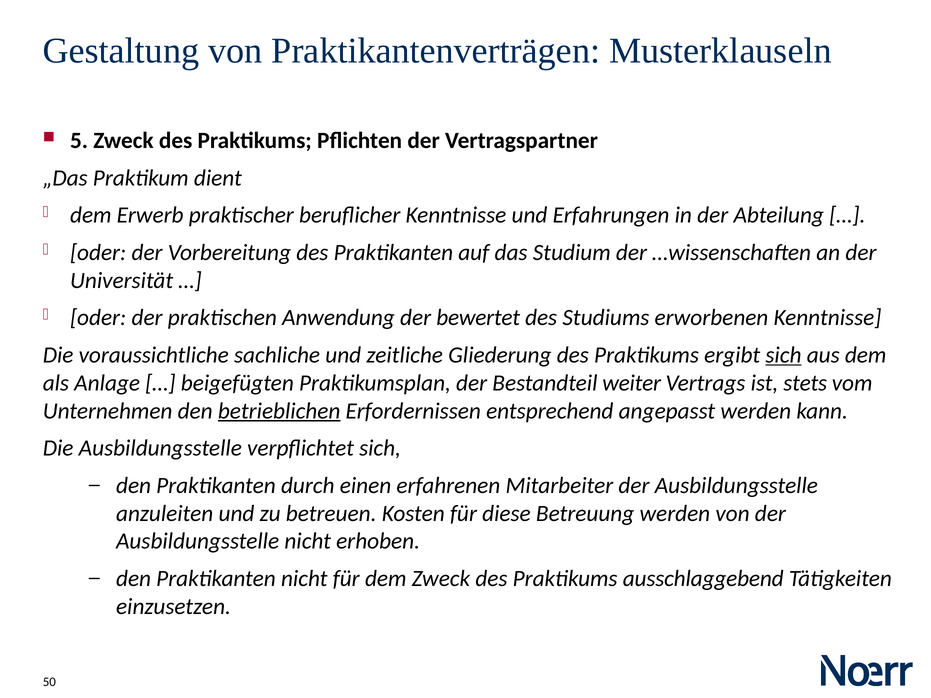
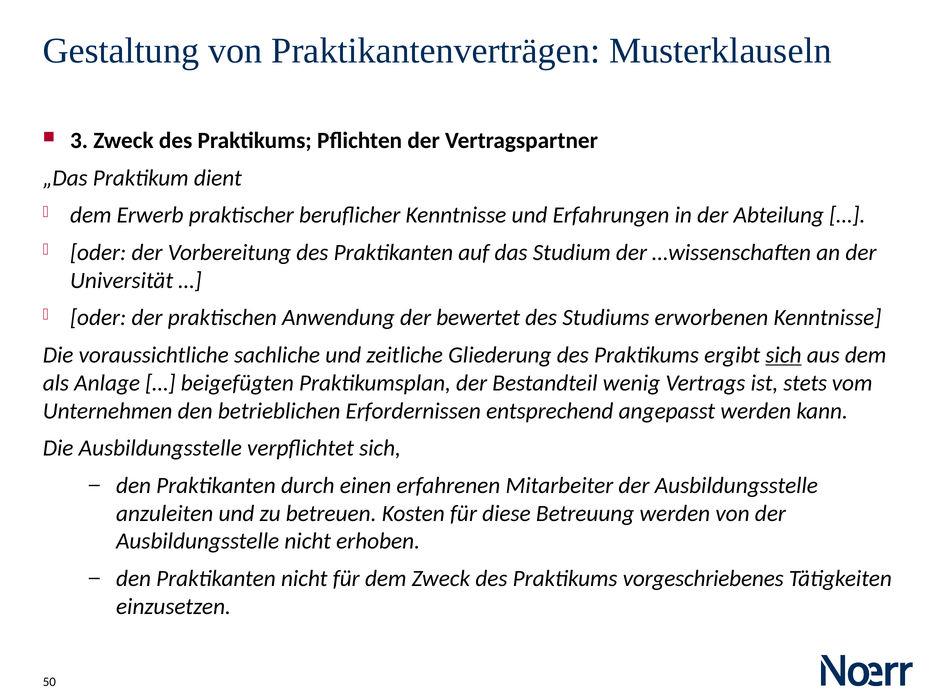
5: 5 -> 3
weiter: weiter -> wenig
betrieblichen underline: present -> none
ausschlaggebend: ausschlaggebend -> vorgeschriebenes
